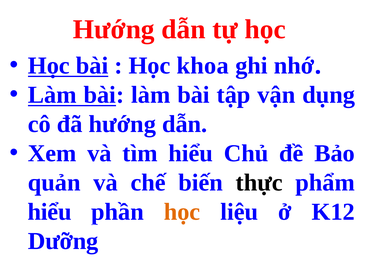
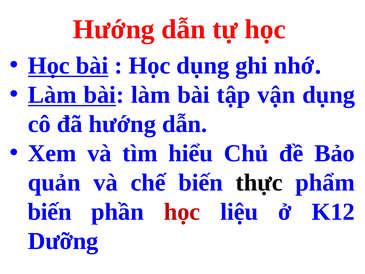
Học khoa: khoa -> dụng
hiểu at (50, 212): hiểu -> biến
học at (182, 212) colour: orange -> red
